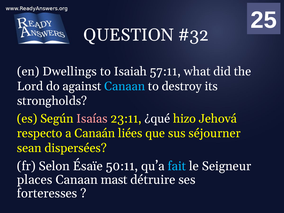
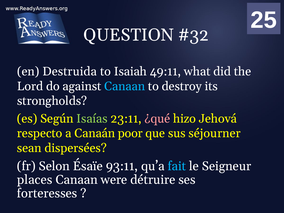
Dwellings: Dwellings -> Destruida
57:11: 57:11 -> 49:11
Isaías colour: pink -> light green
¿qué colour: white -> pink
liées: liées -> poor
50:11: 50:11 -> 93:11
mast: mast -> were
